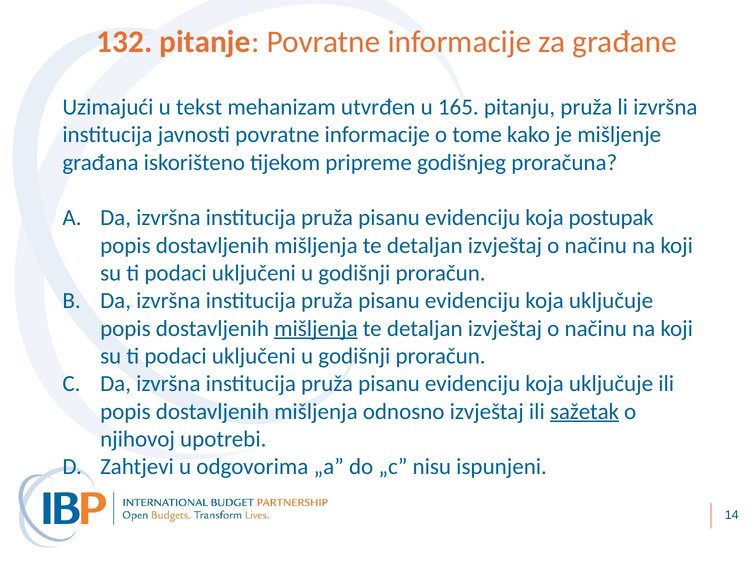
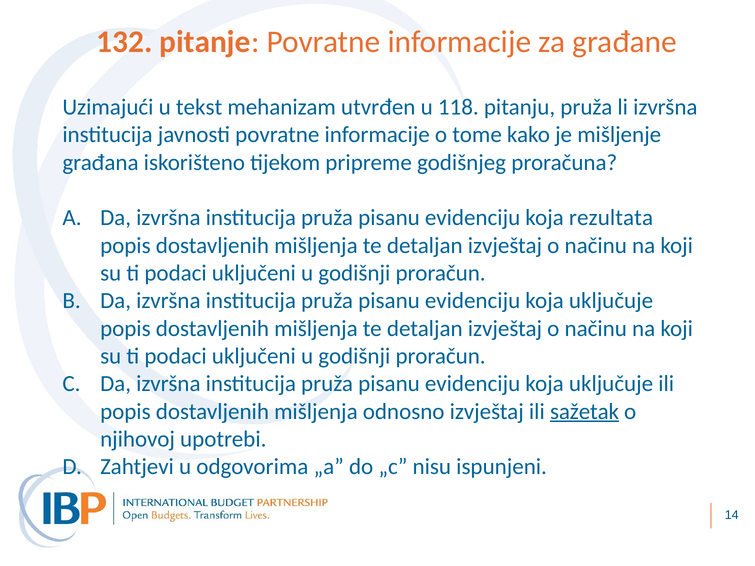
165: 165 -> 118
postupak: postupak -> rezultata
mišljenja at (316, 329) underline: present -> none
